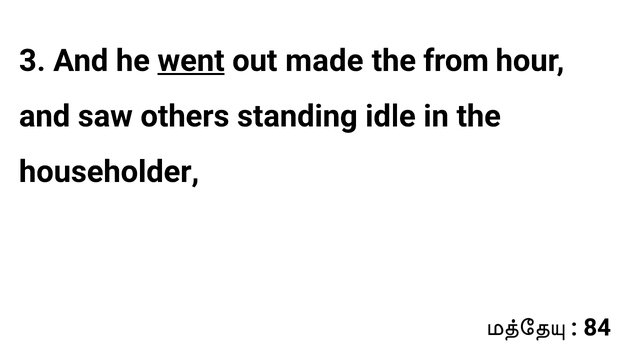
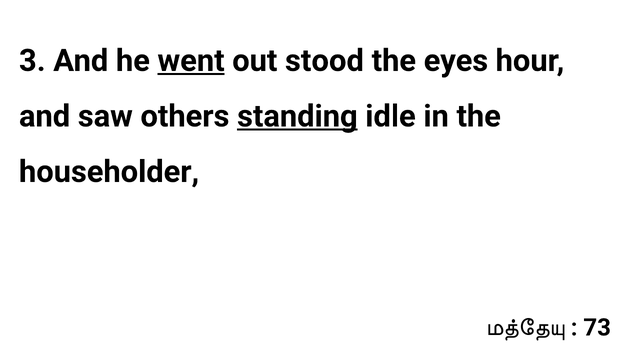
made: made -> stood
from: from -> eyes
standing underline: none -> present
84: 84 -> 73
